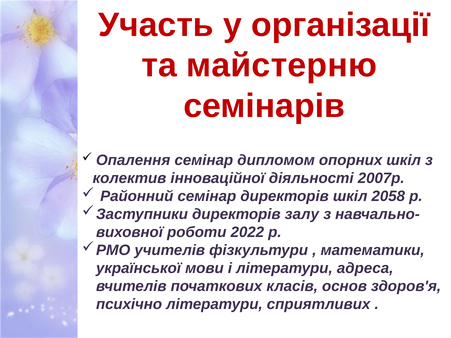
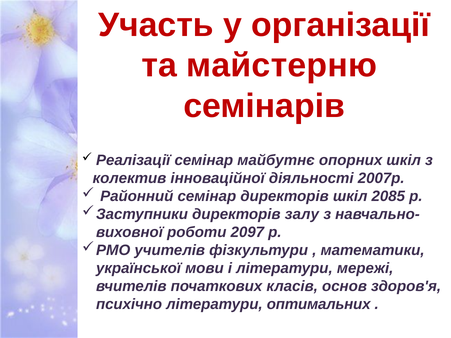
Опалення: Опалення -> Реалізації
дипломом: дипломом -> майбутнє
2058: 2058 -> 2085
2022: 2022 -> 2097
адреса: адреса -> мережі
сприятливих: сприятливих -> оптимальних
